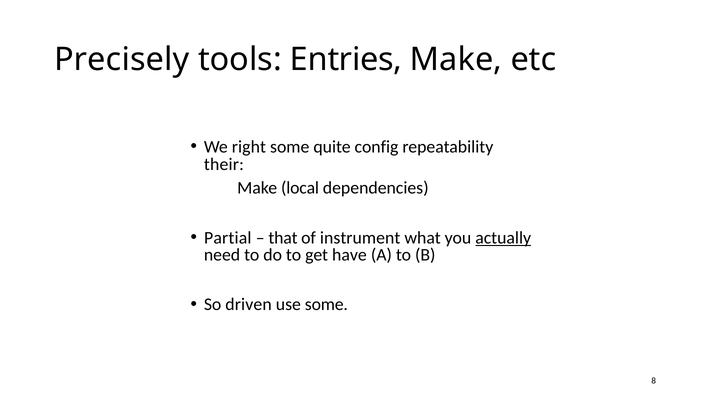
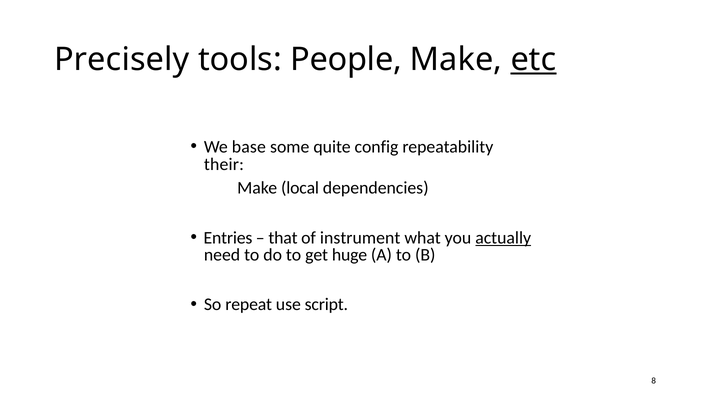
Entries: Entries -> People
etc underline: none -> present
right: right -> base
Partial: Partial -> Entries
have: have -> huge
driven: driven -> repeat
use some: some -> script
